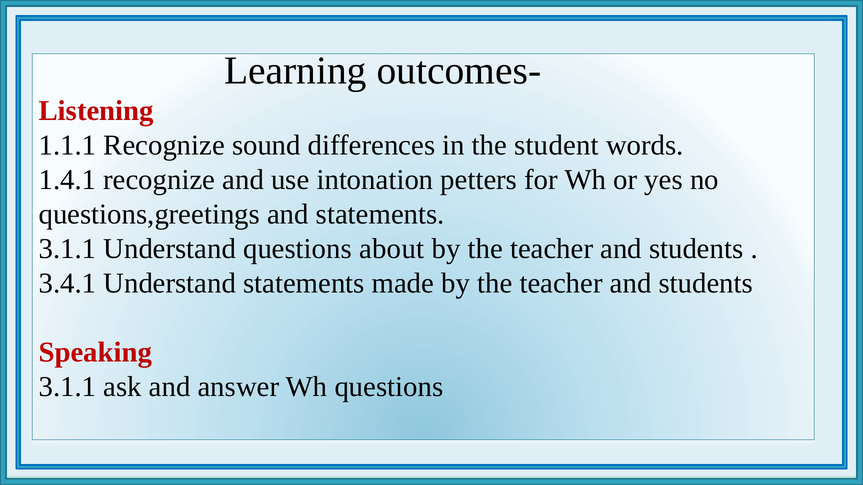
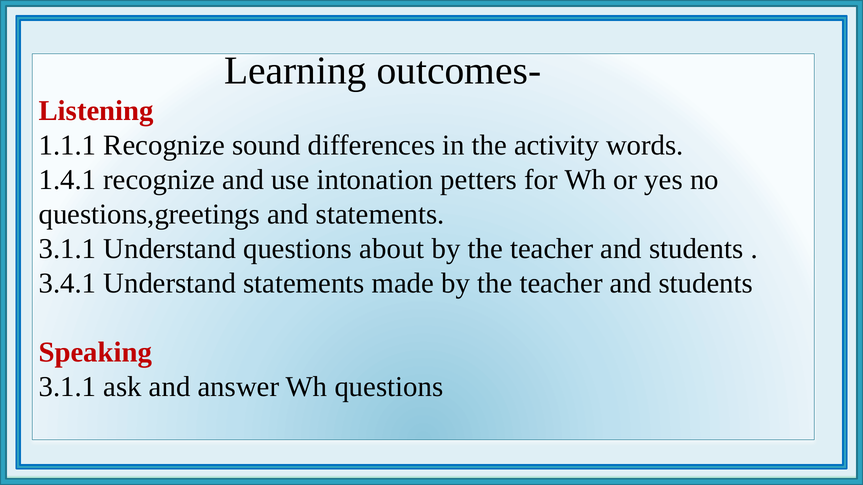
student: student -> activity
